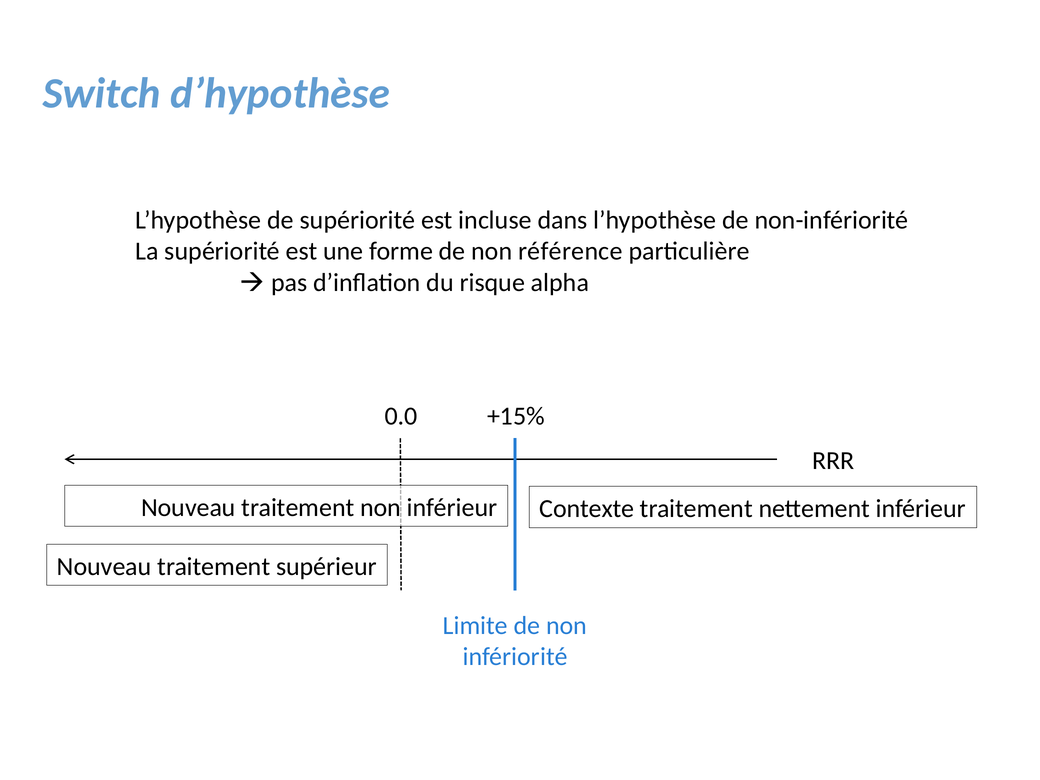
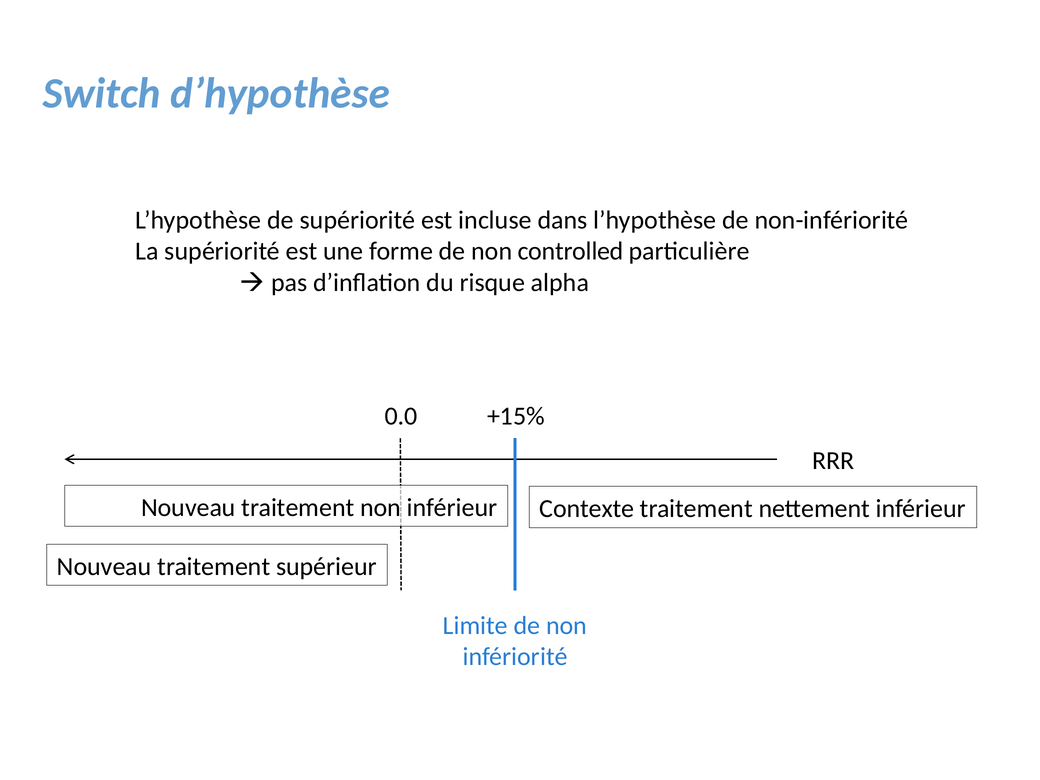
référence: référence -> controlled
